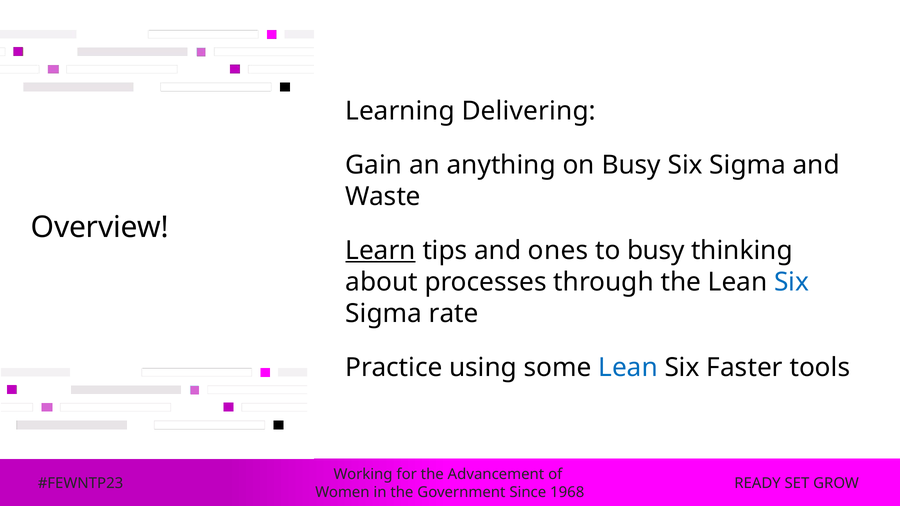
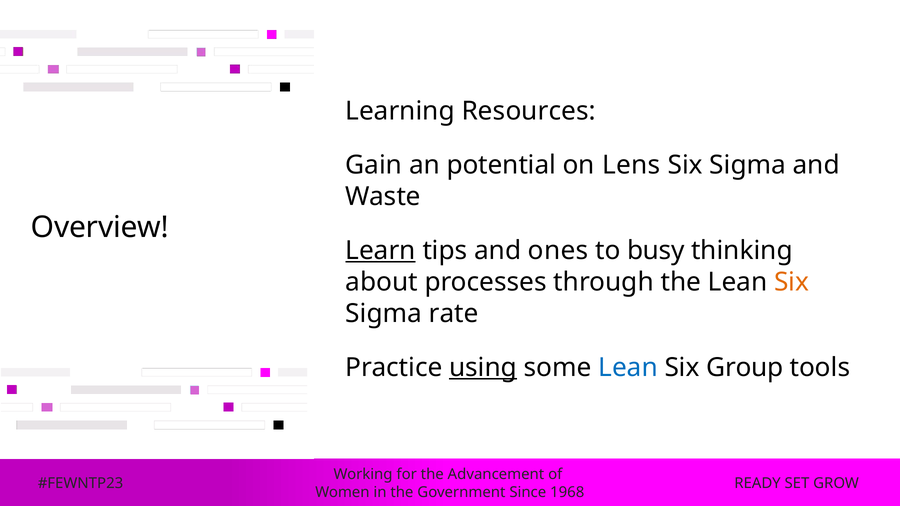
Delivering: Delivering -> Resources
anything: anything -> potential
on Busy: Busy -> Lens
Six at (792, 282) colour: blue -> orange
using underline: none -> present
Faster: Faster -> Group
